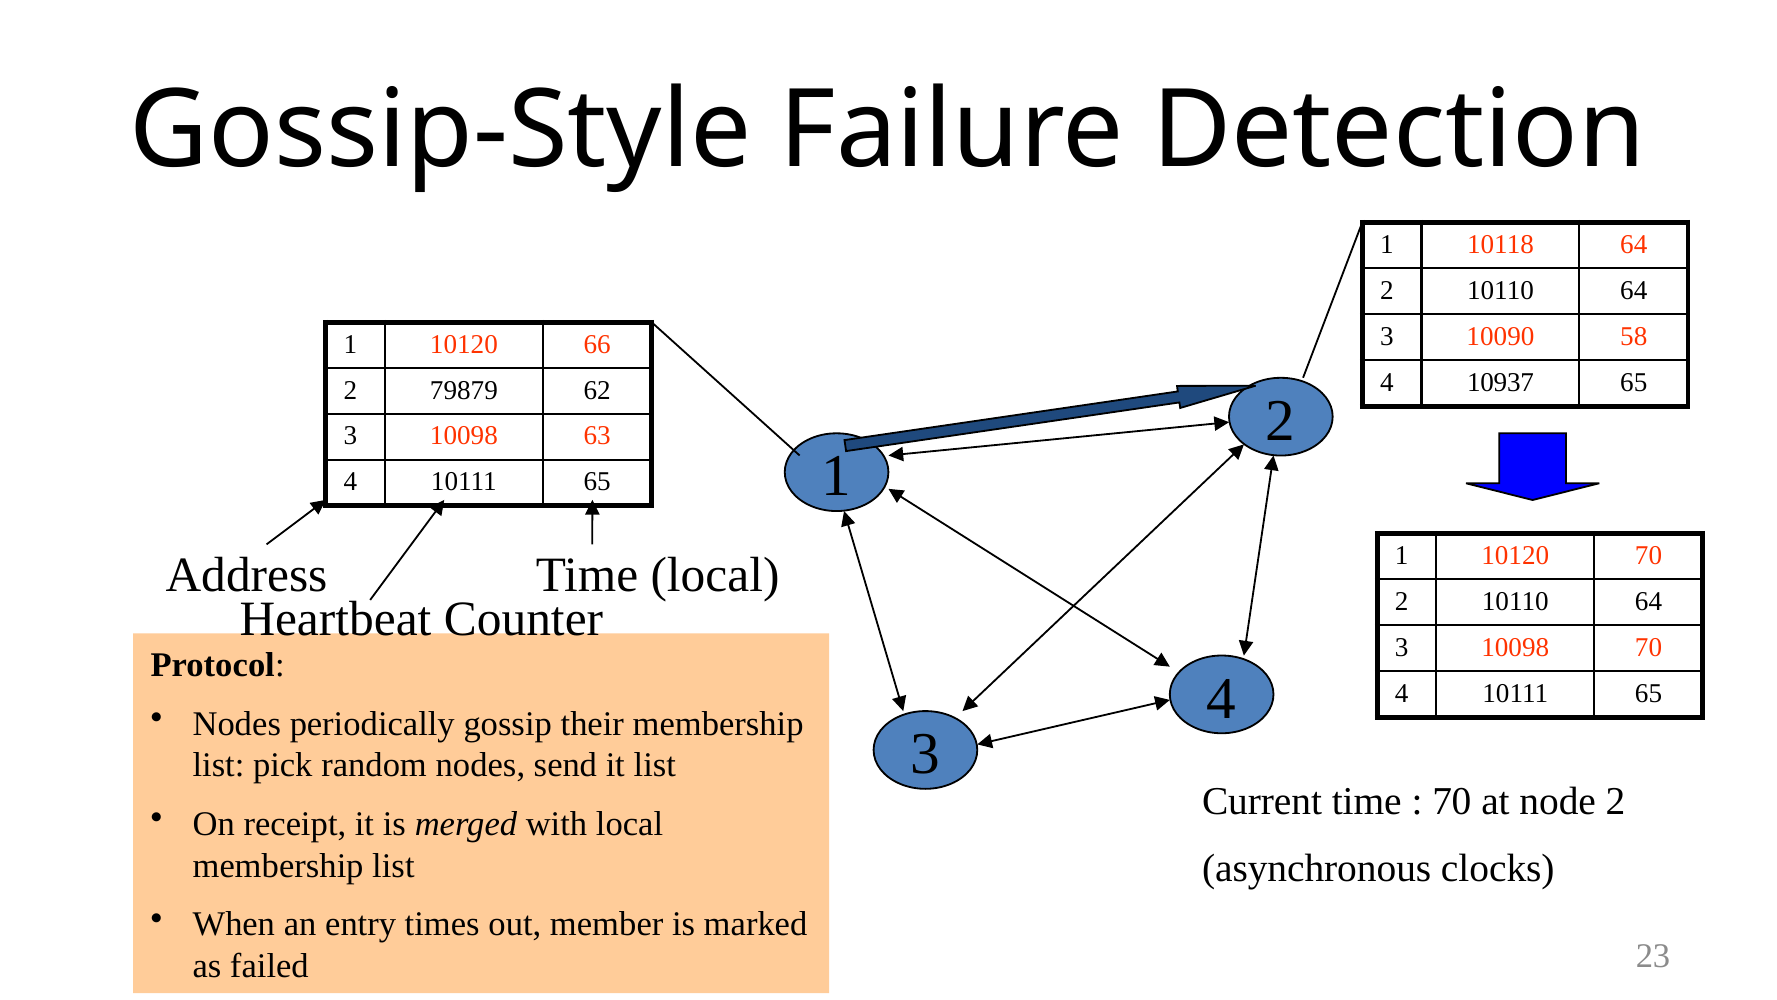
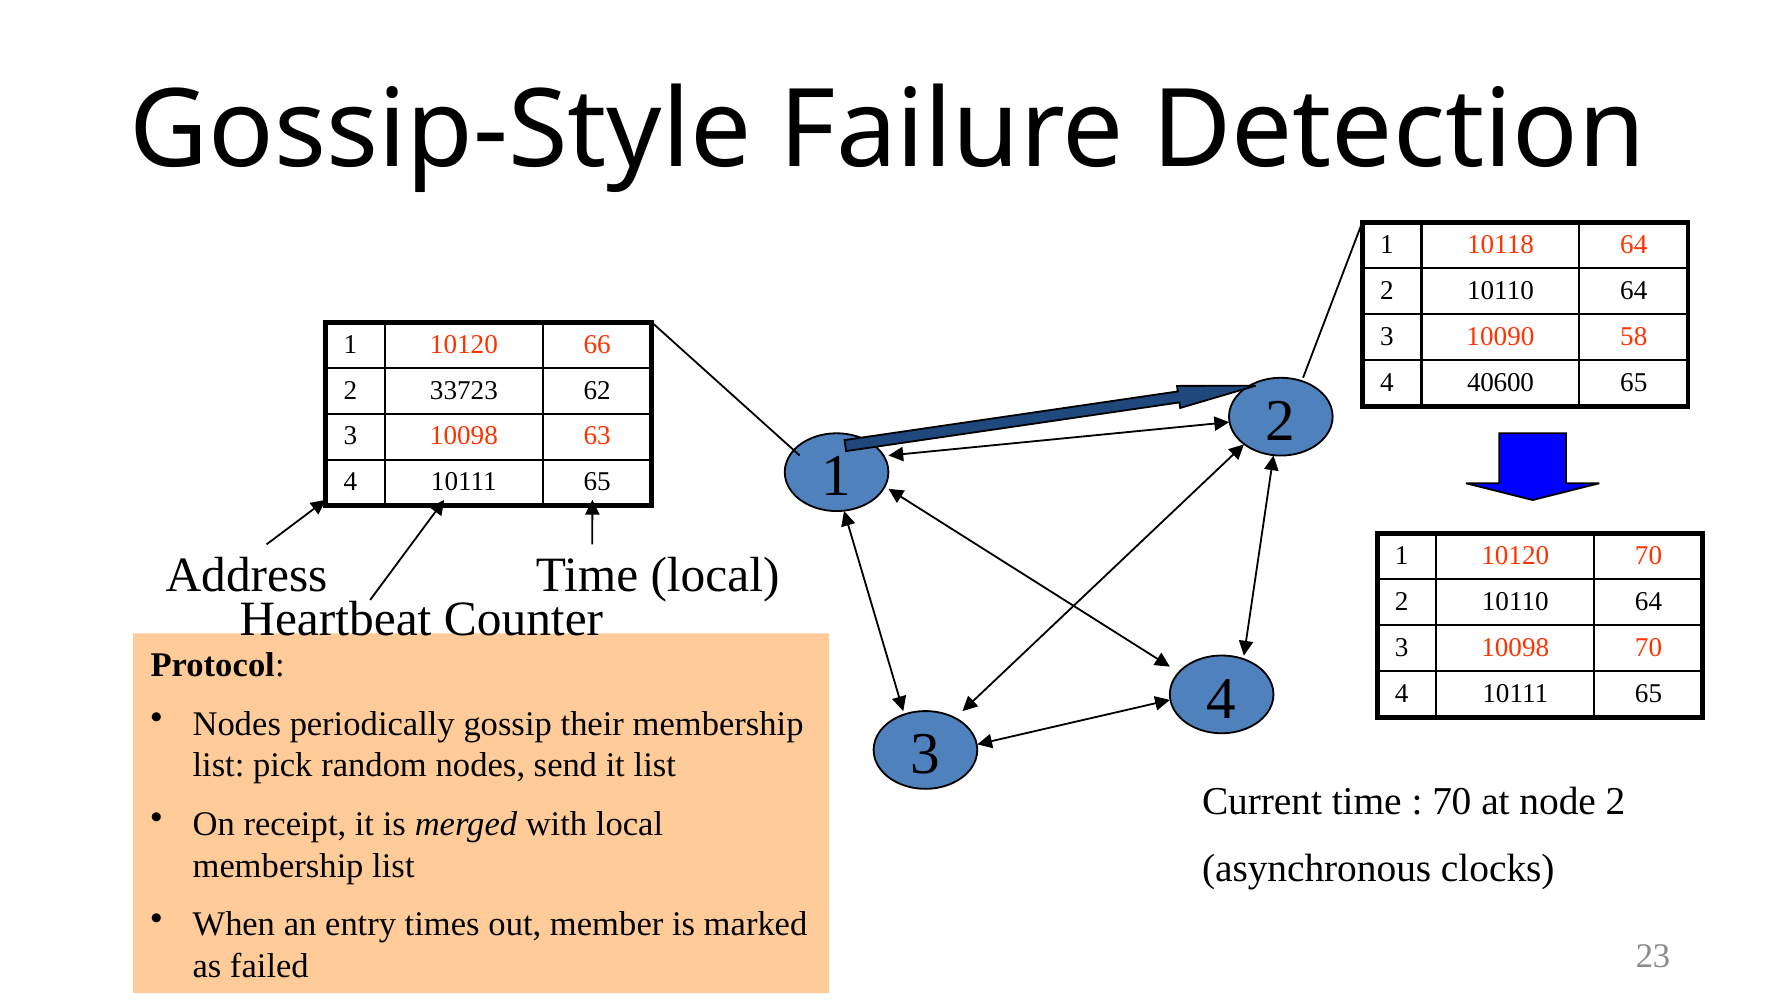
10937: 10937 -> 40600
79879: 79879 -> 33723
